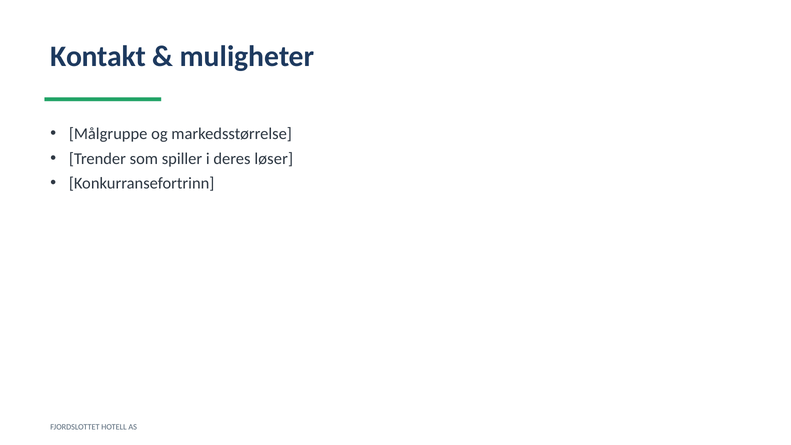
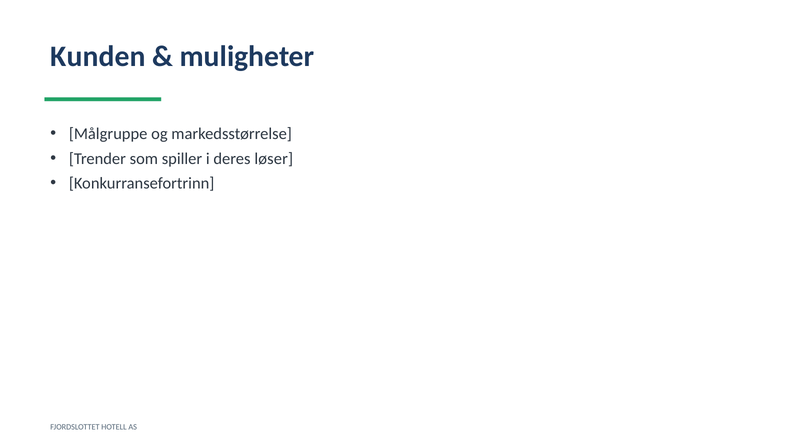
Kontakt: Kontakt -> Kunden
